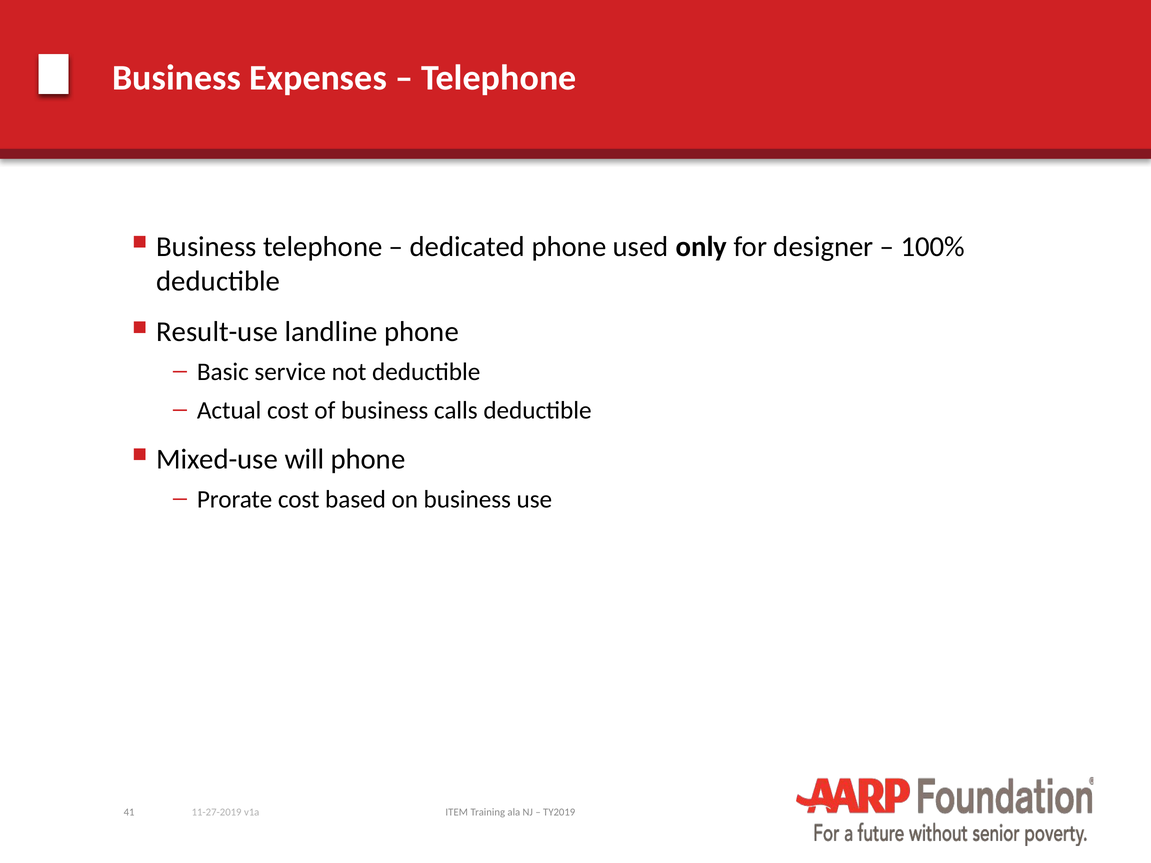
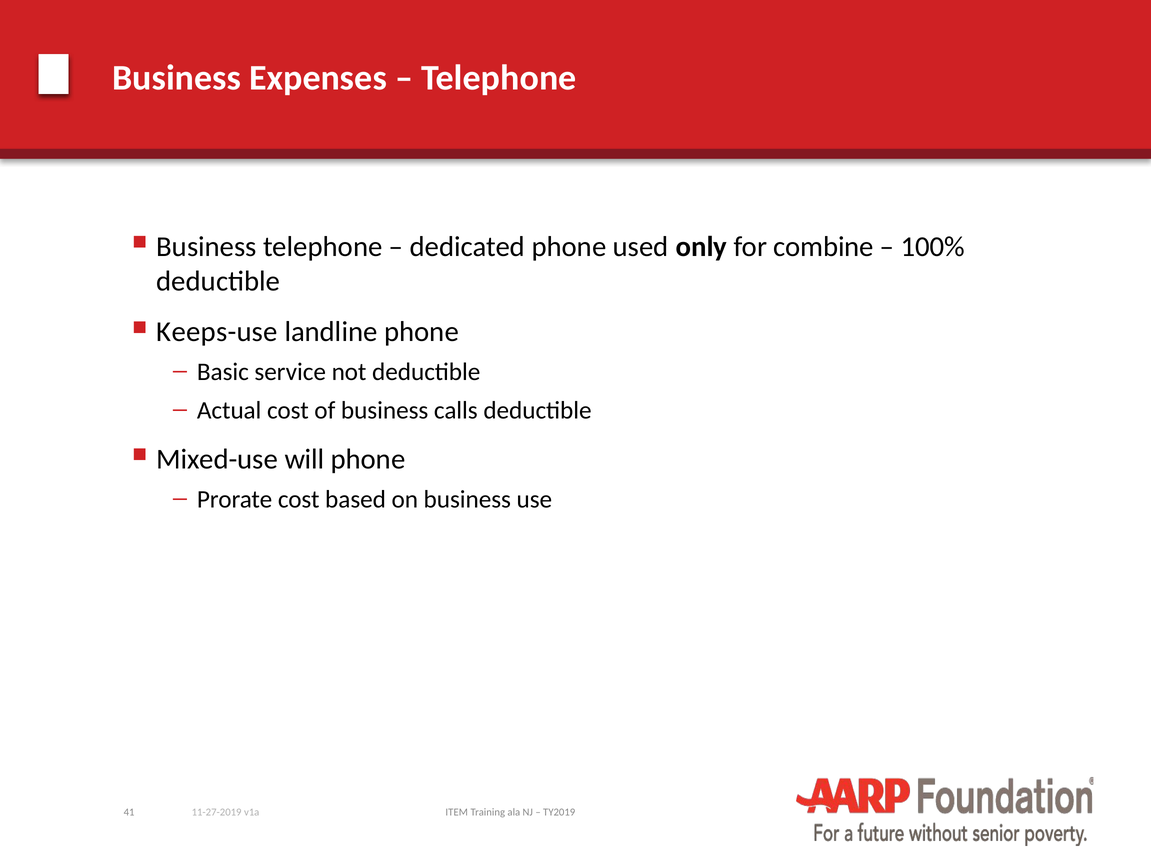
designer: designer -> combine
Result-use: Result-use -> Keeps-use
